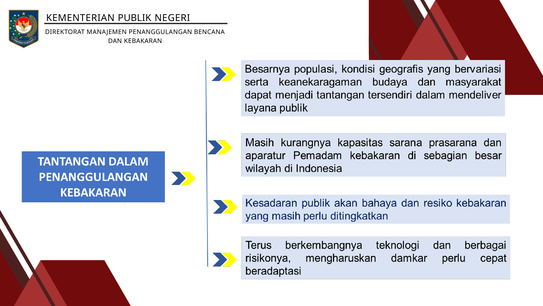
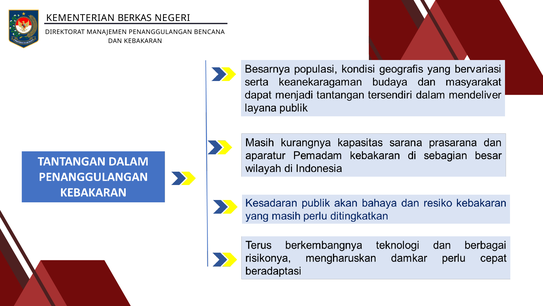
PUBLIK: PUBLIK -> BERKAS
